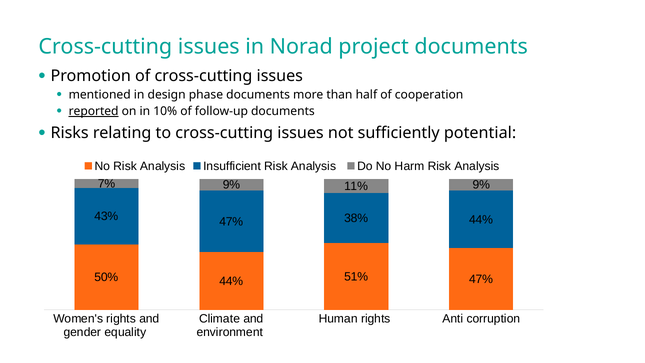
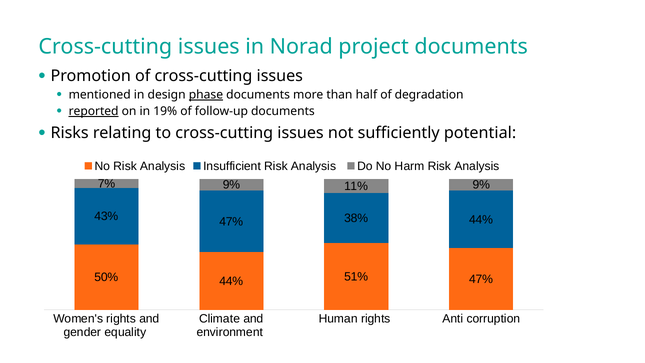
phase underline: none -> present
cooperation: cooperation -> degradation
10%: 10% -> 19%
